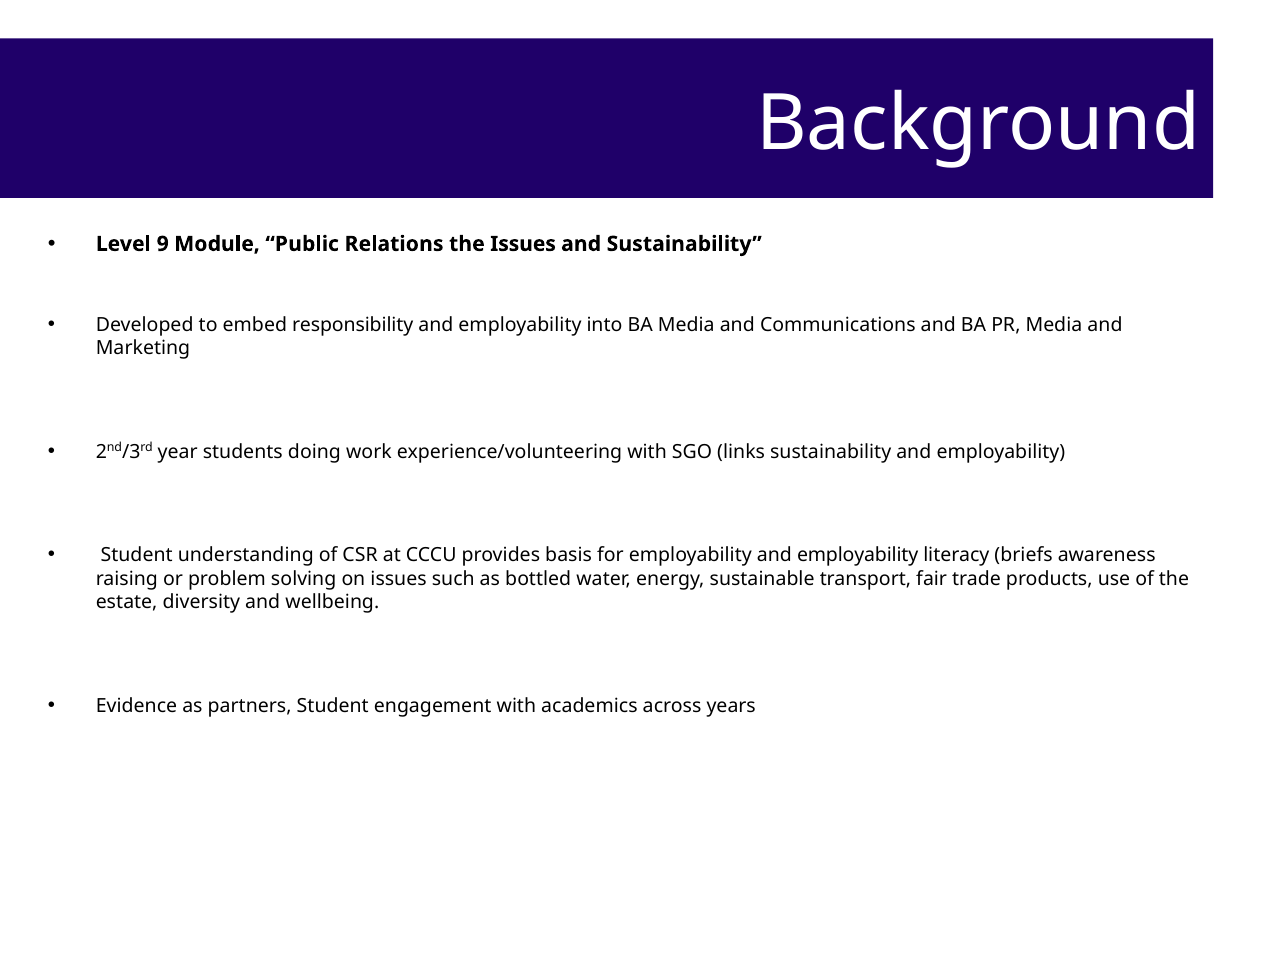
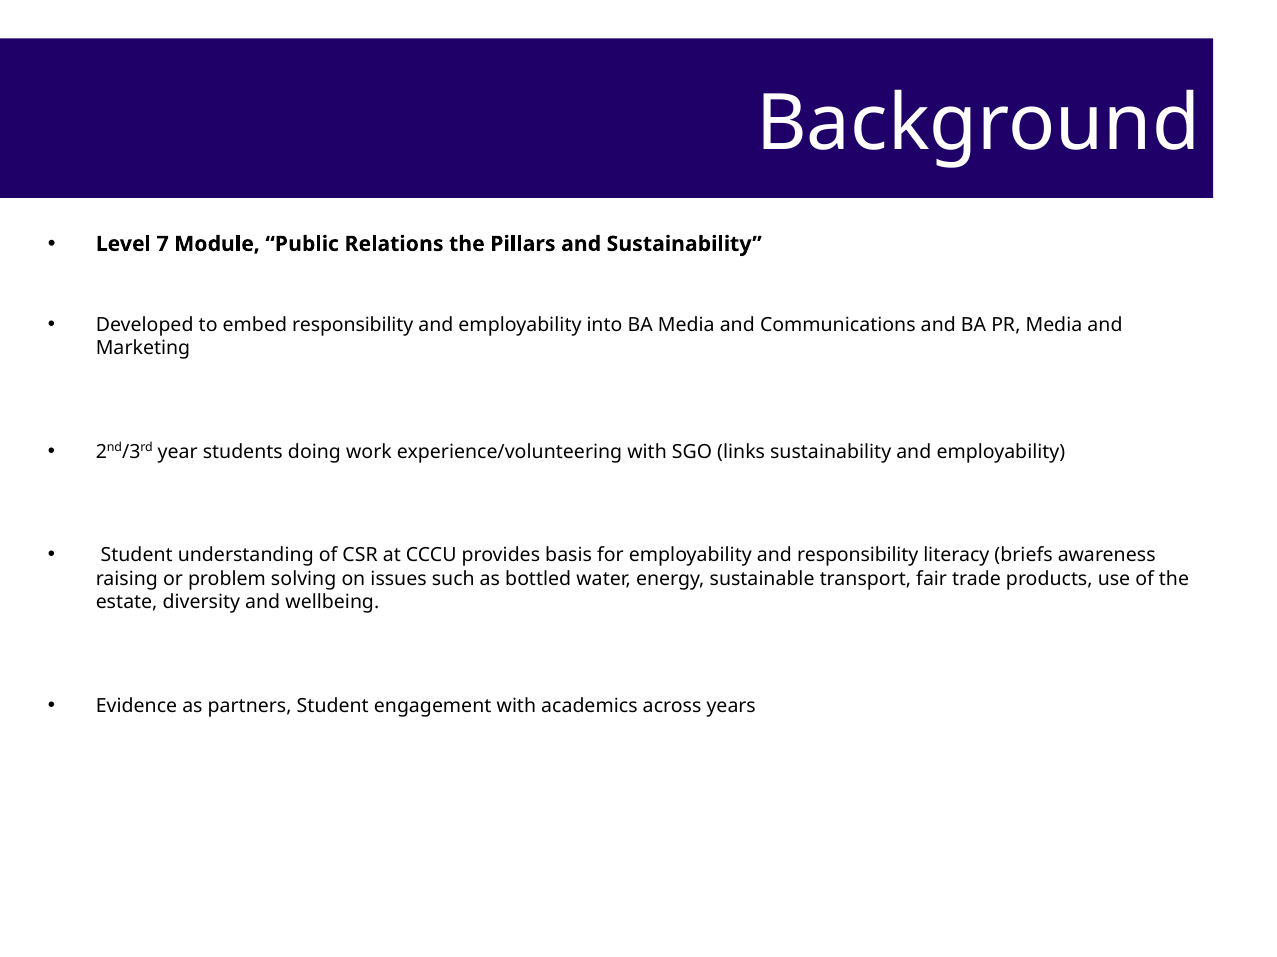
9: 9 -> 7
the Issues: Issues -> Pillars
employability and employability: employability -> responsibility
